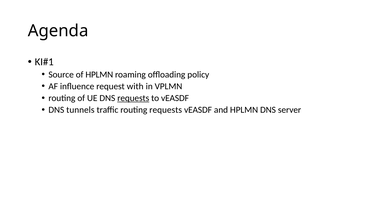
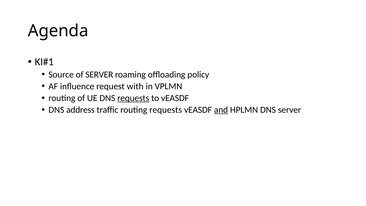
of HPLMN: HPLMN -> SERVER
tunnels: tunnels -> address
and underline: none -> present
